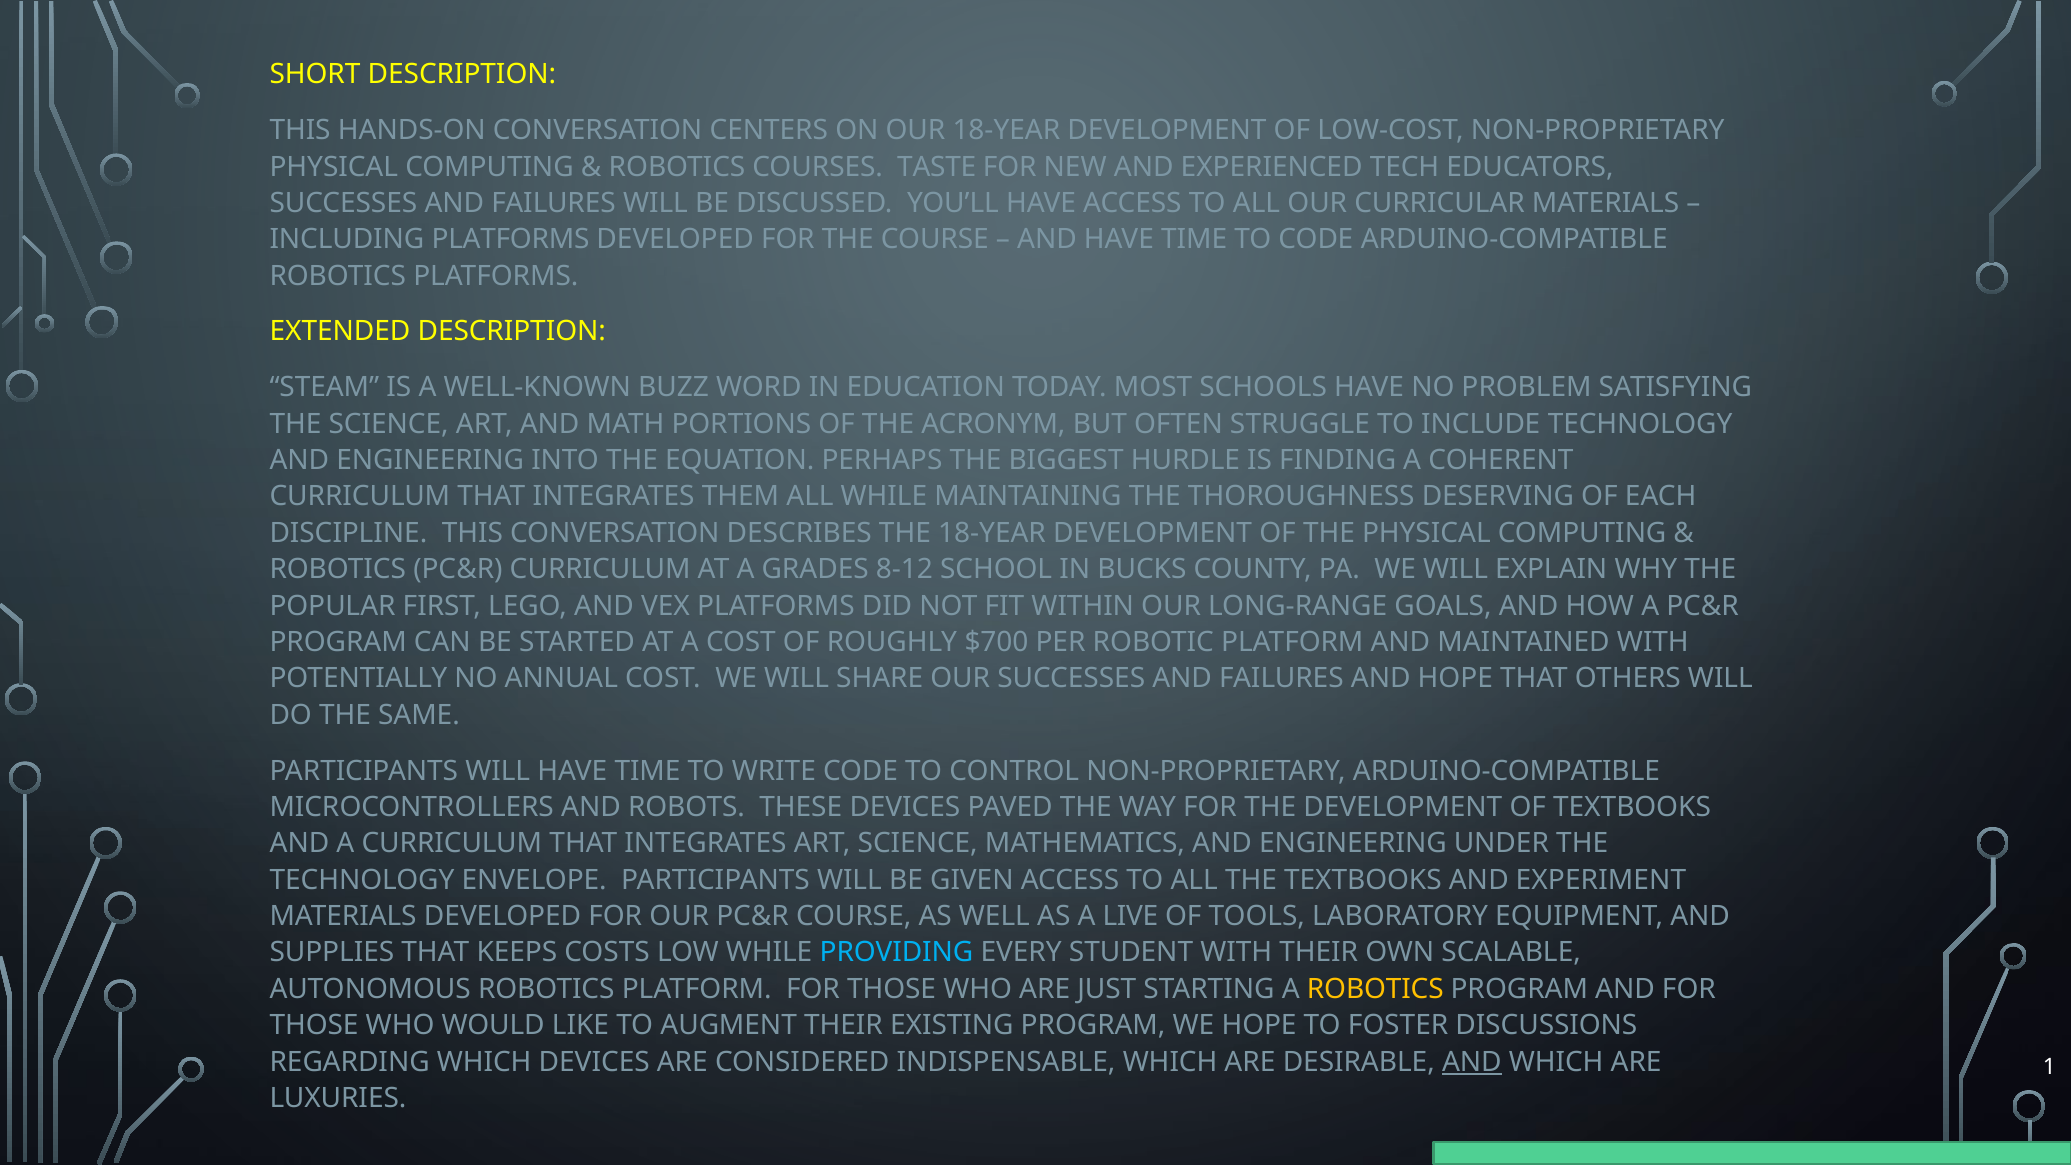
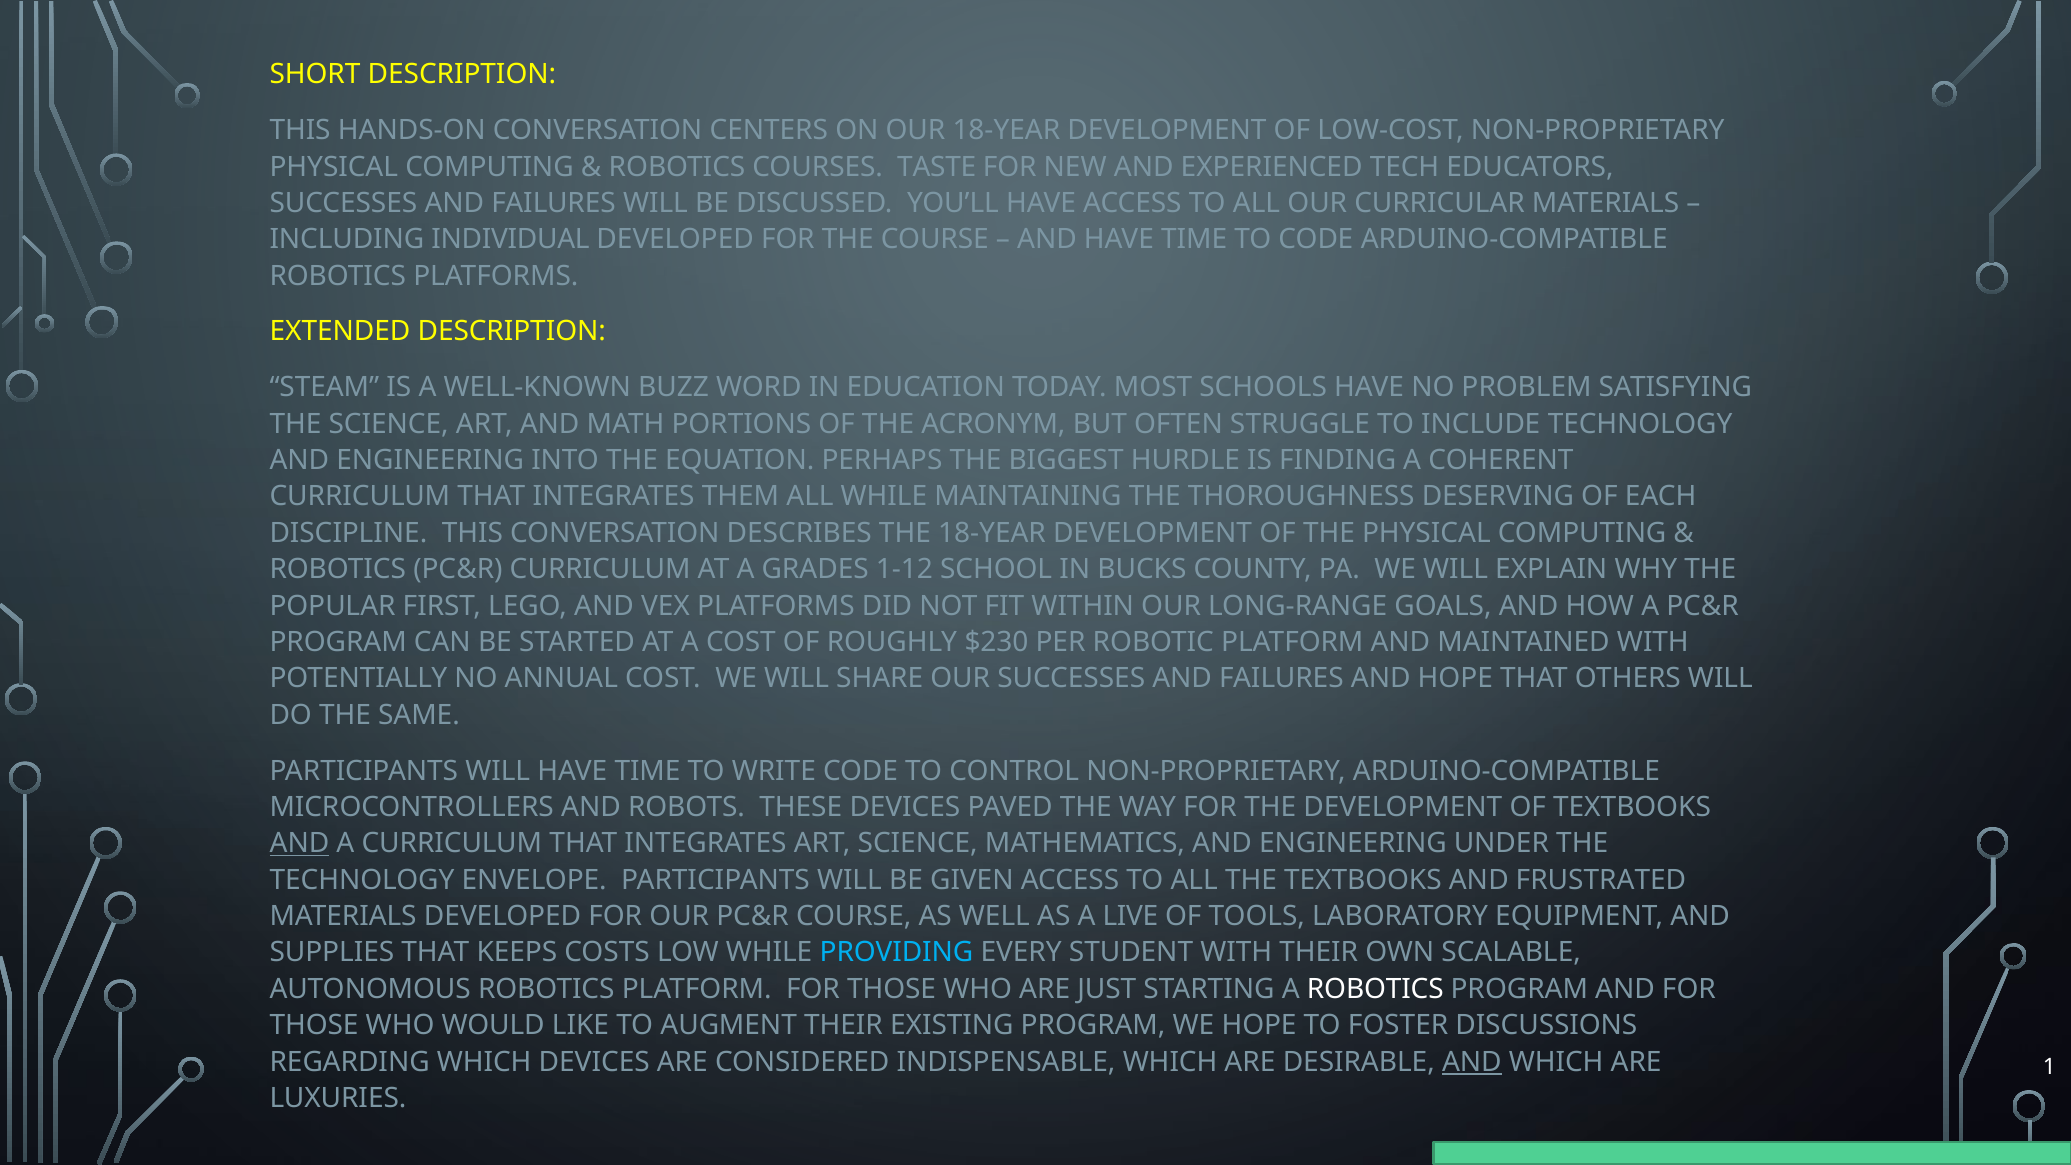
INCLUDING PLATFORMS: PLATFORMS -> INDIVIDUAL
8-12: 8-12 -> 1-12
$700: $700 -> $230
AND at (299, 843) underline: none -> present
EXPERIMENT: EXPERIMENT -> FRUSTRATED
ROBOTICS at (1375, 989) colour: yellow -> white
